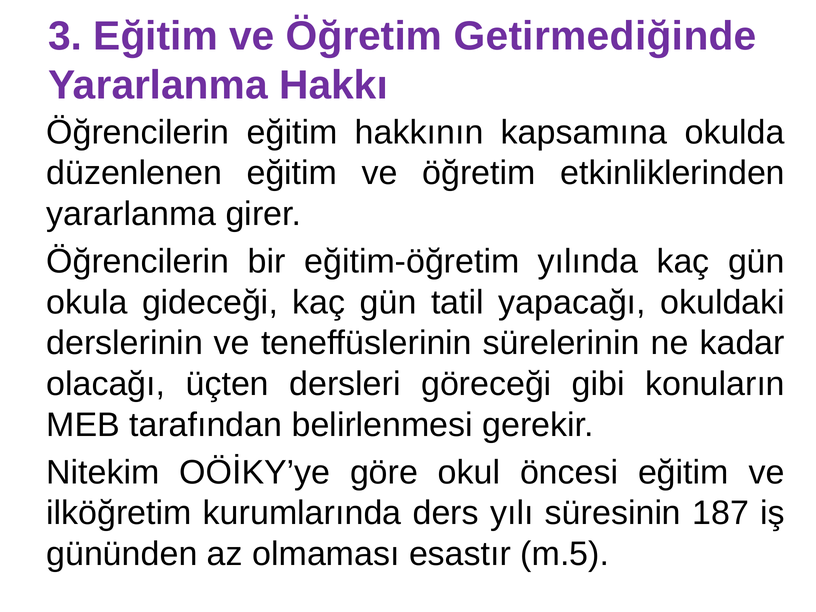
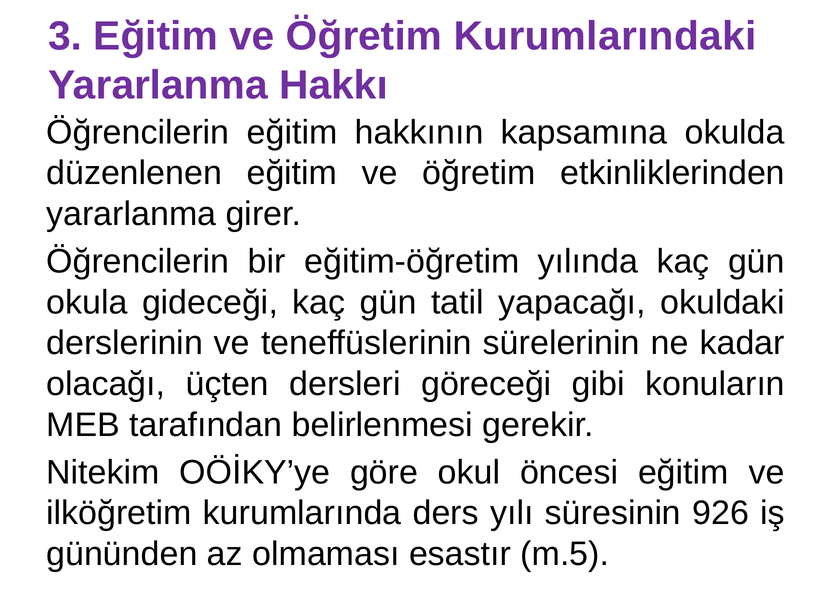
Getirmediğinde: Getirmediğinde -> Kurumlarındaki
187: 187 -> 926
